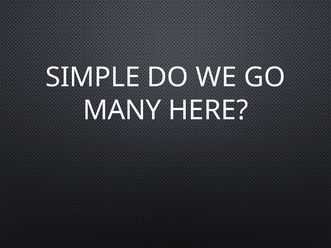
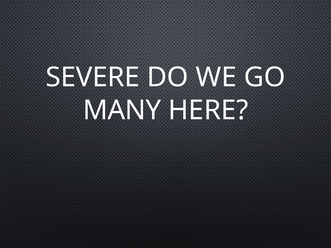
SIMPLE: SIMPLE -> SEVERE
